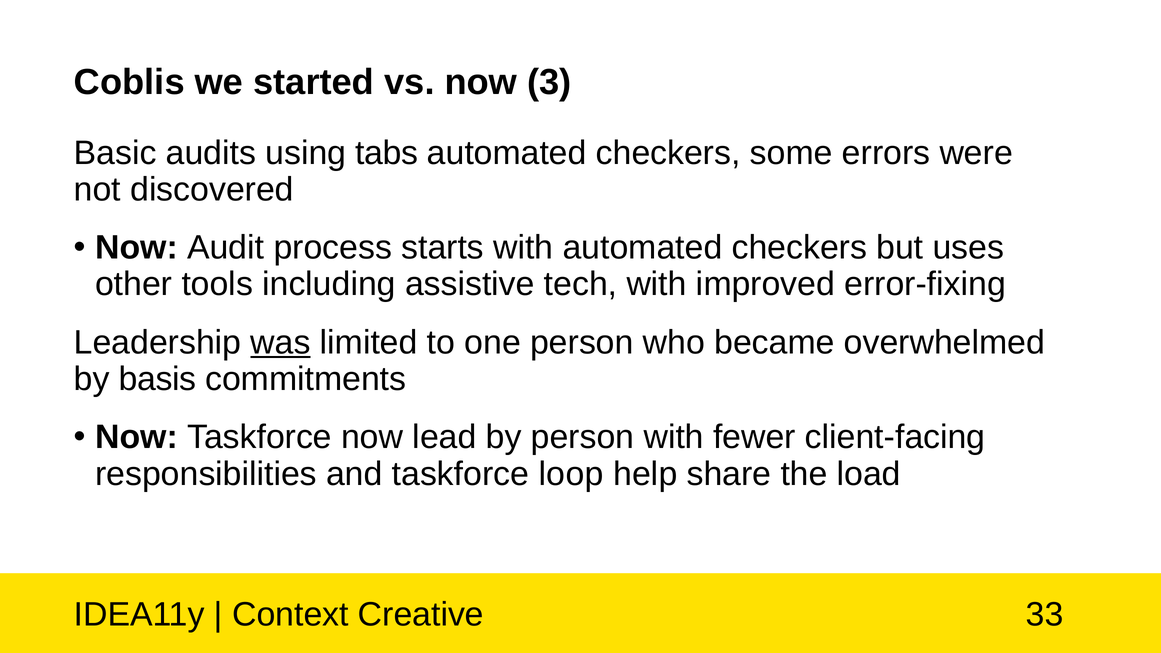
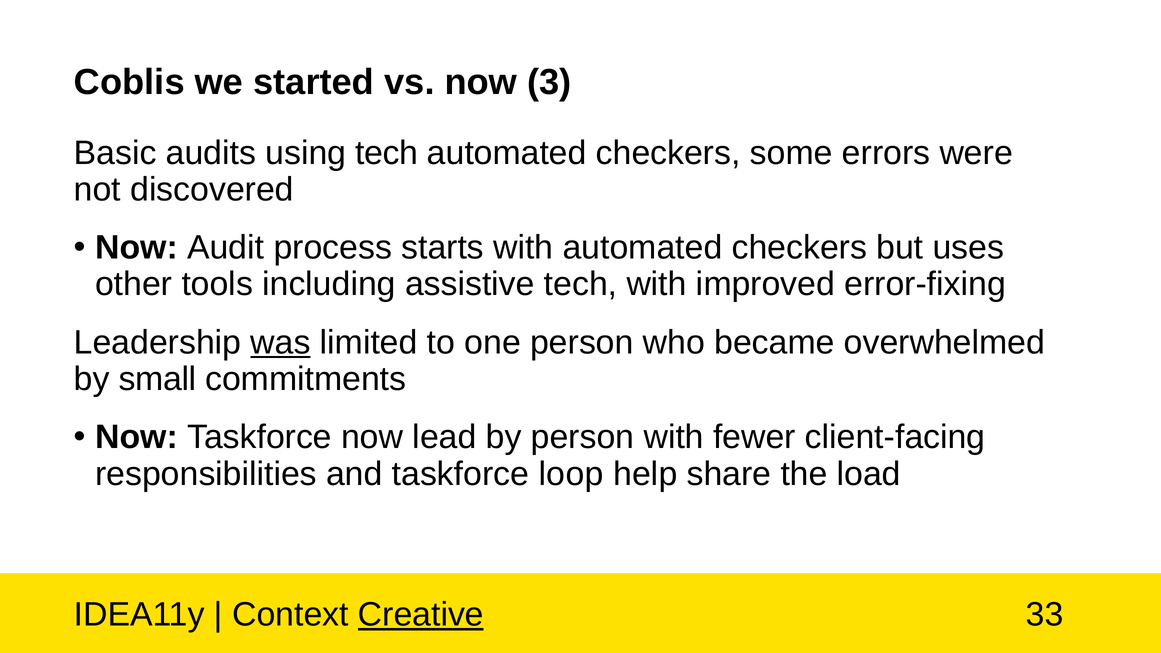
using tabs: tabs -> tech
basis: basis -> small
Creative underline: none -> present
